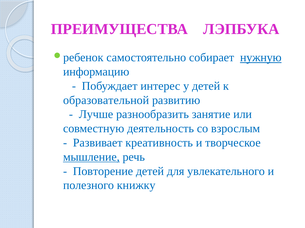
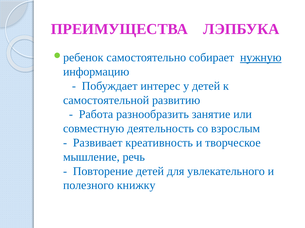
образовательной: образовательной -> самостоятельной
Лучше: Лучше -> Работа
мышление underline: present -> none
